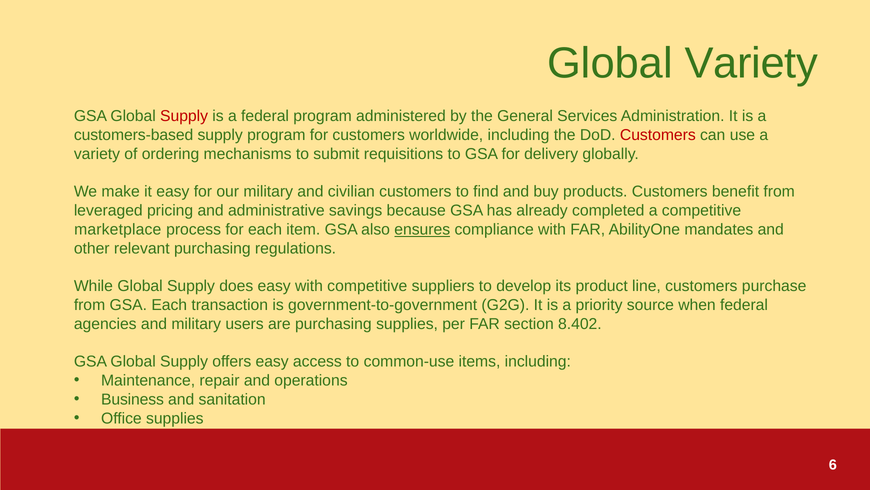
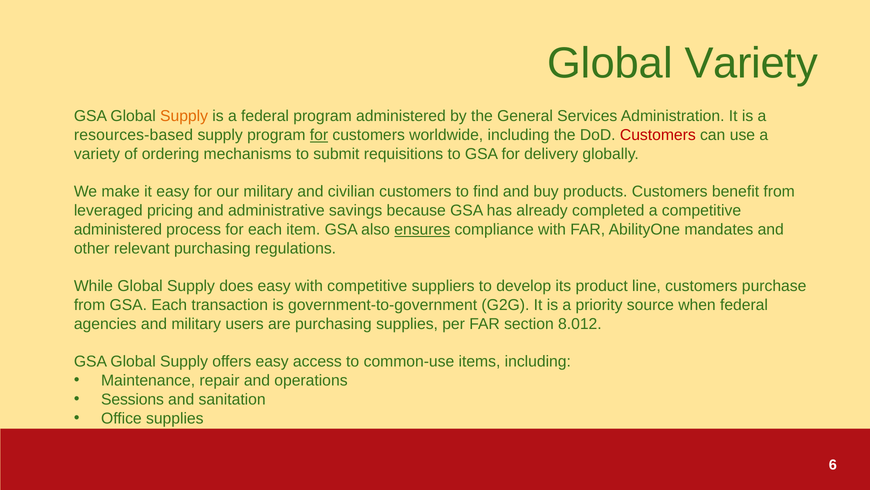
Supply at (184, 116) colour: red -> orange
customers-based: customers-based -> resources-based
for at (319, 135) underline: none -> present
marketplace at (118, 229): marketplace -> administered
8.402: 8.402 -> 8.012
Business: Business -> Sessions
